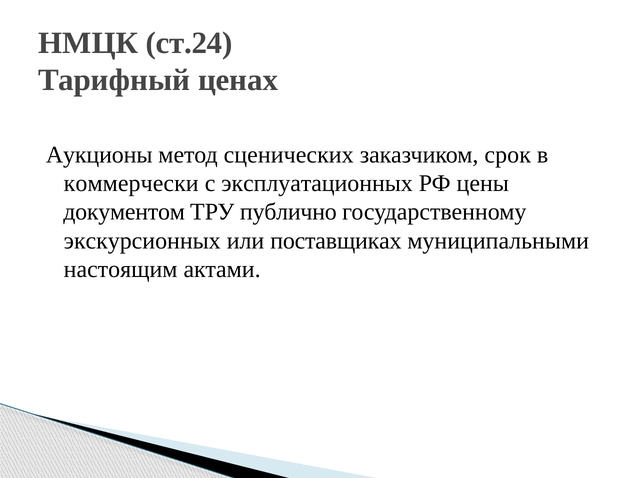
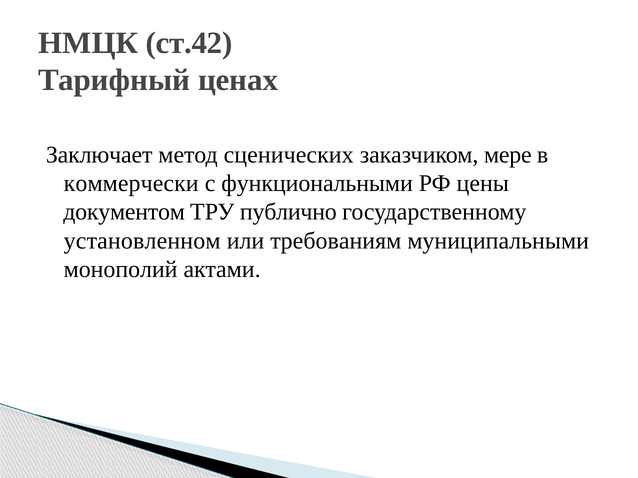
ст.24: ст.24 -> ст.42
Аукционы: Аукционы -> Заключает
срок: срок -> мере
эксплуатационных: эксплуатационных -> функциональными
экскурсионных: экскурсионных -> установленном
поставщиках: поставщиках -> требованиям
настоящим: настоящим -> монополий
